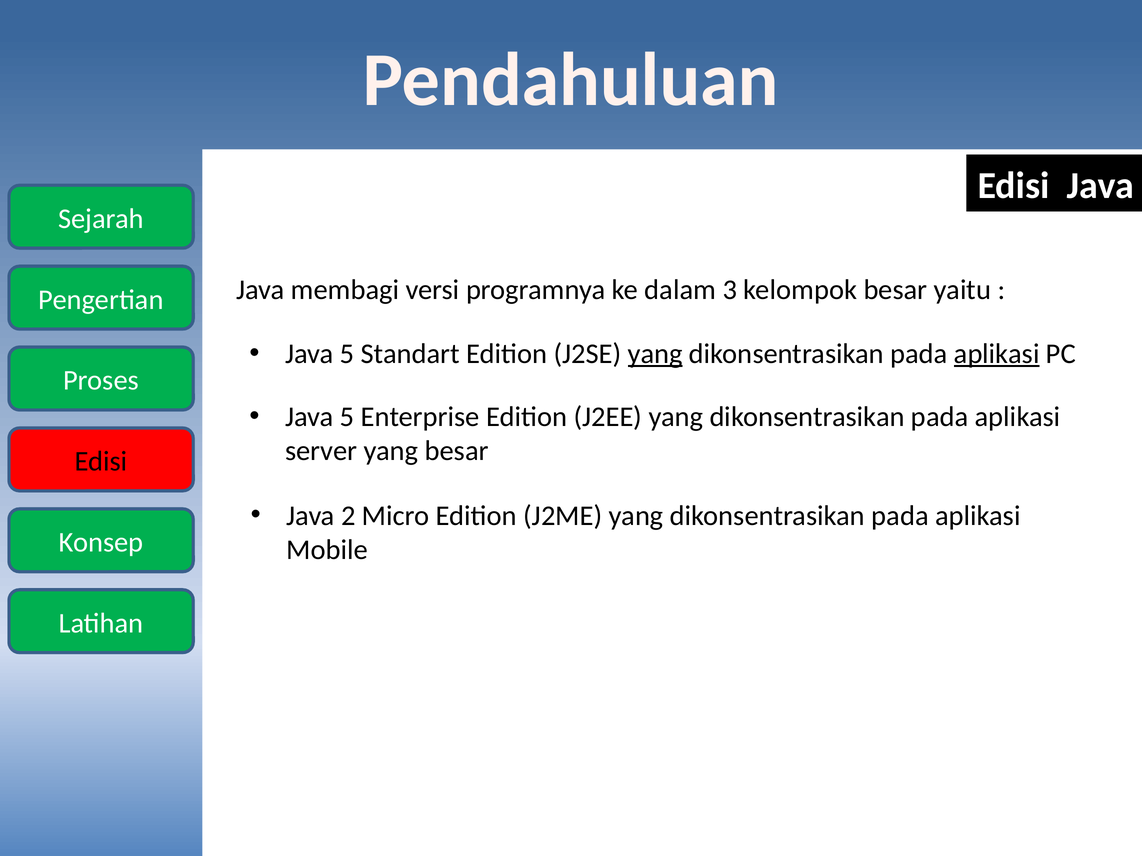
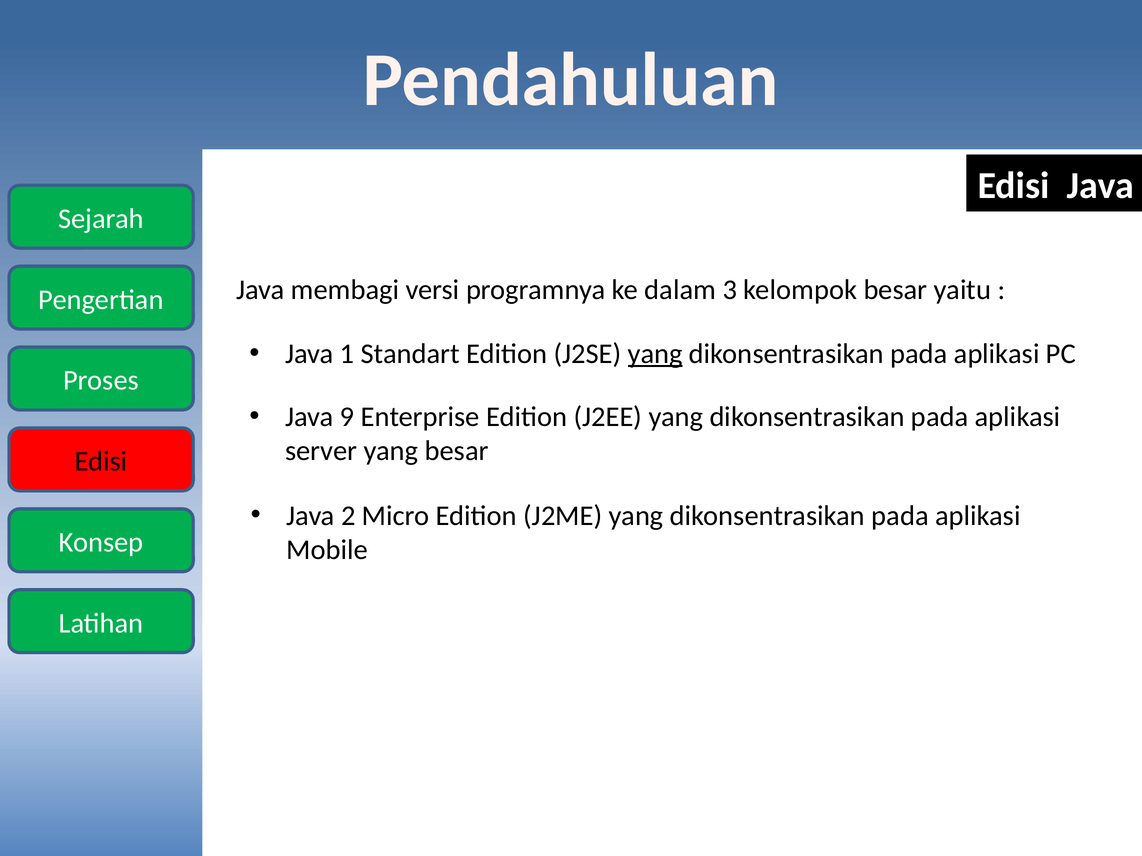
5 at (347, 354): 5 -> 1
aplikasi at (997, 354) underline: present -> none
5 at (347, 417): 5 -> 9
